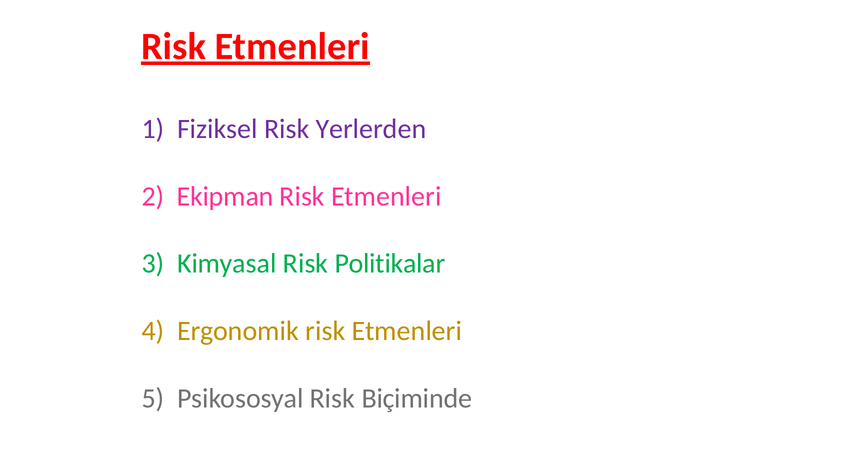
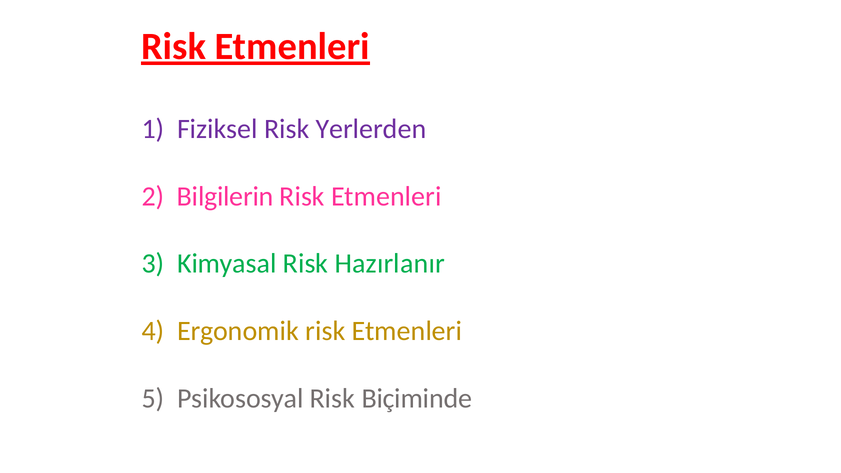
Ekipman: Ekipman -> Bilgilerin
Politikalar: Politikalar -> Hazırlanır
